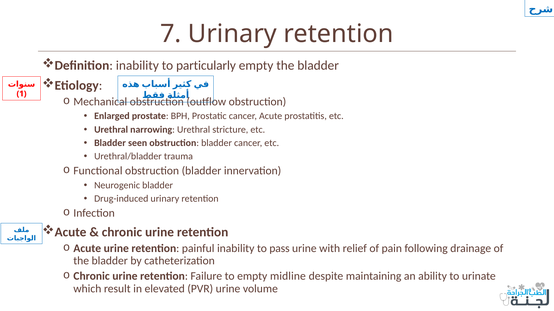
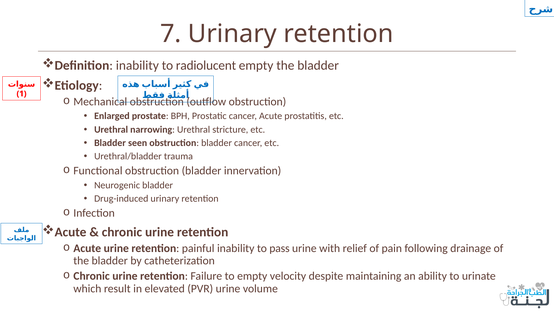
particularly: particularly -> radiolucent
midline: midline -> velocity
